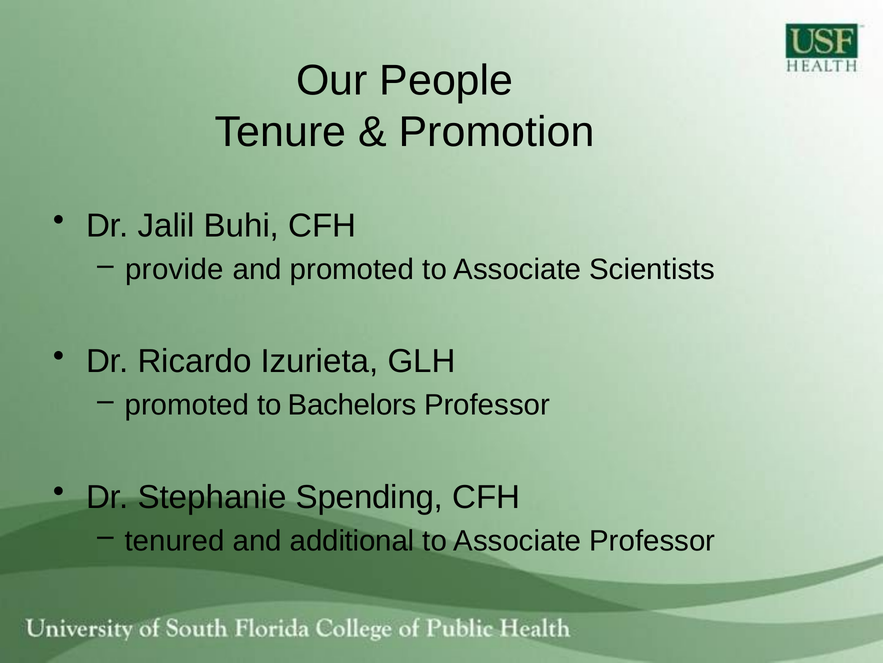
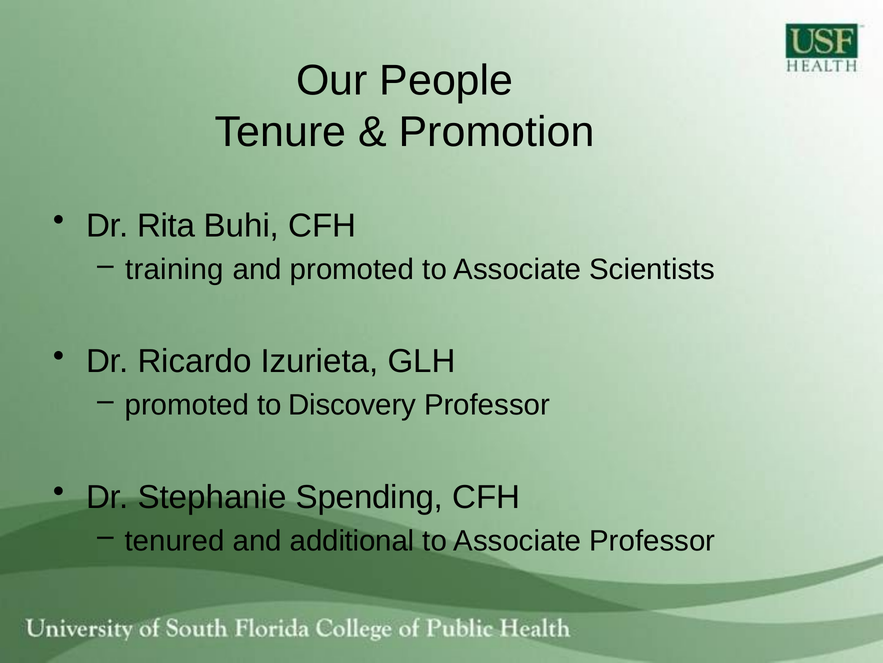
Jalil: Jalil -> Rita
provide: provide -> training
Bachelors: Bachelors -> Discovery
